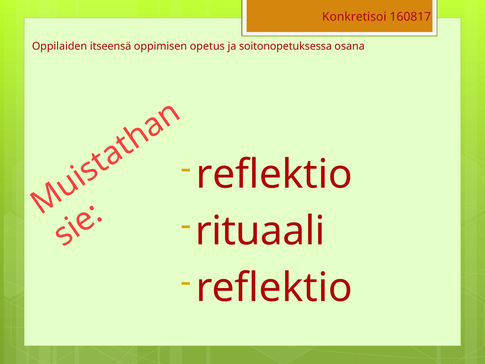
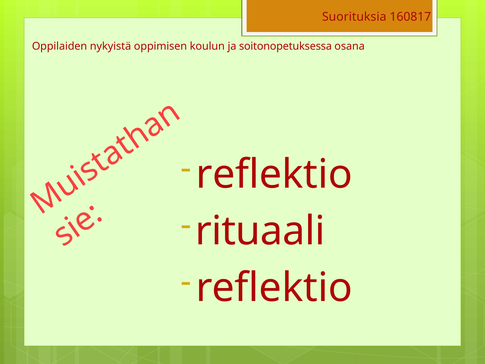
Konkretisoi: Konkretisoi -> Suorituksia
itseensä: itseensä -> nykyistä
opetus: opetus -> koulun
